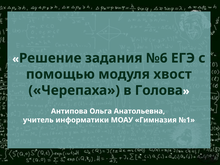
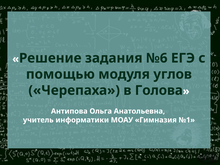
хвост: хвост -> углов
